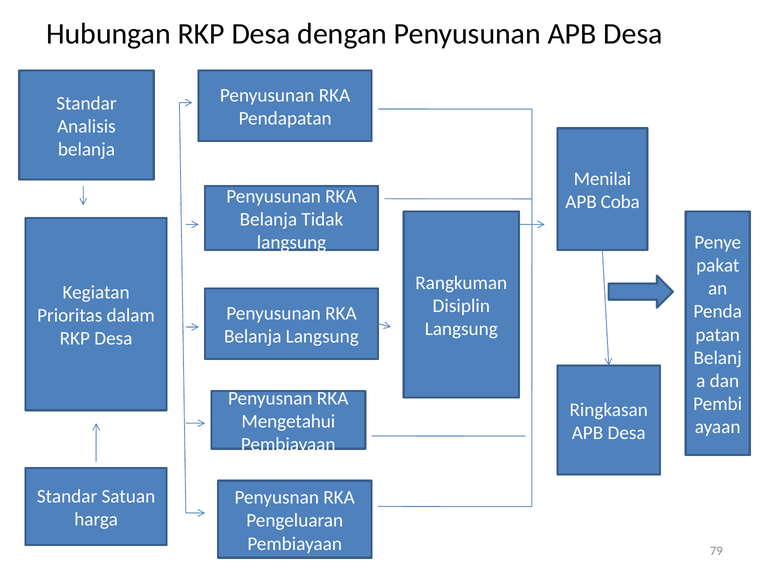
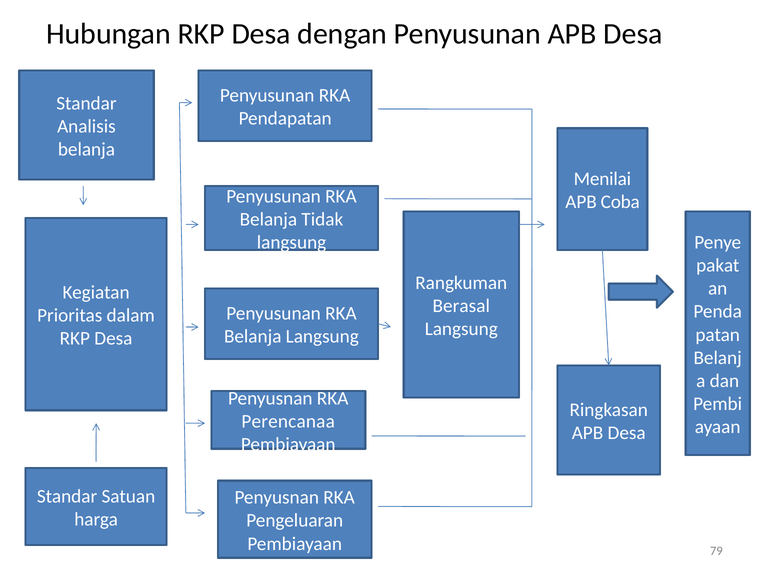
Disiplin: Disiplin -> Berasal
Mengetahui: Mengetahui -> Perencanaa
